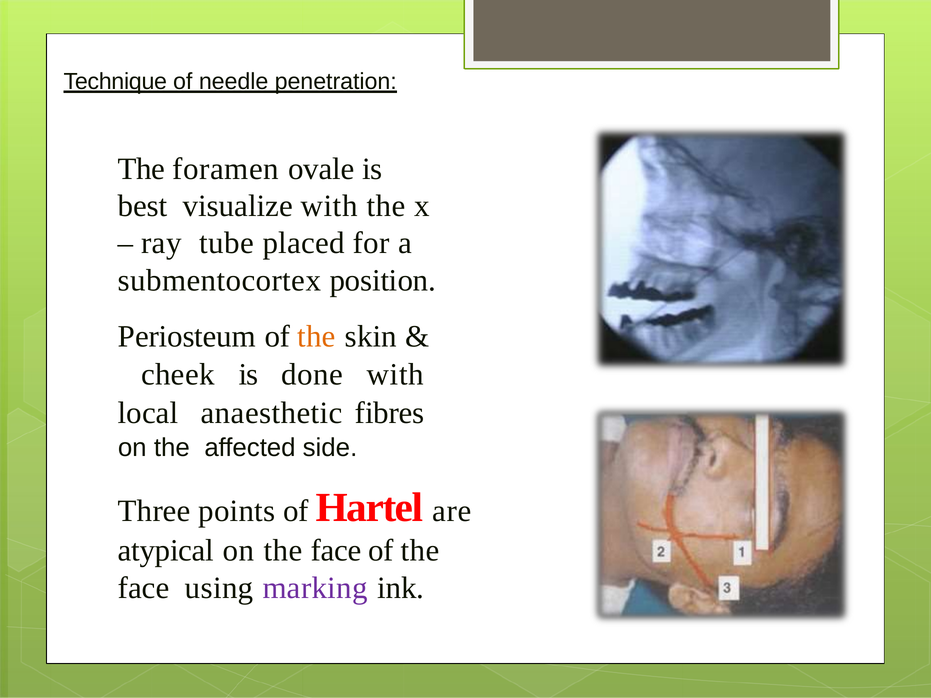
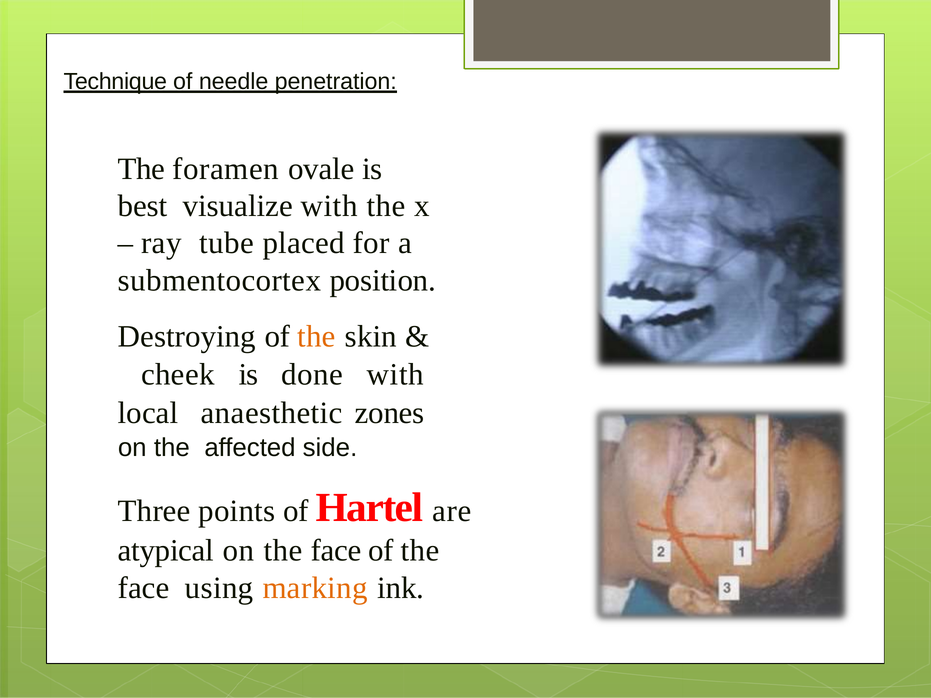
Periosteum: Periosteum -> Destroying
fibres: fibres -> zones
marking colour: purple -> orange
